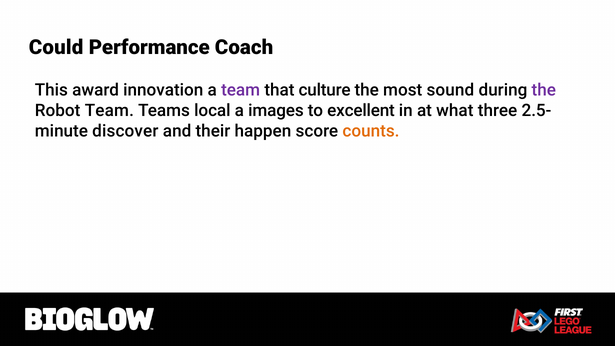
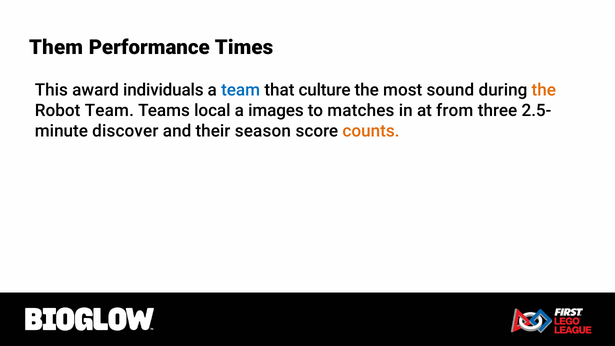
Could: Could -> Them
Coach: Coach -> Times
innovation: innovation -> individuals
team at (241, 90) colour: purple -> blue
the at (544, 90) colour: purple -> orange
excellent: excellent -> matches
what: what -> from
happen: happen -> season
